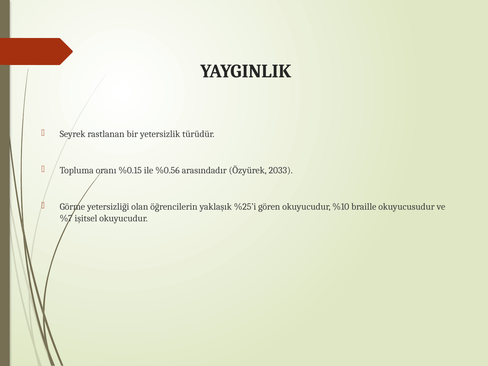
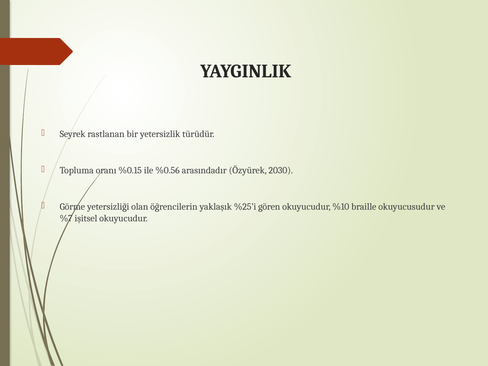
2033: 2033 -> 2030
